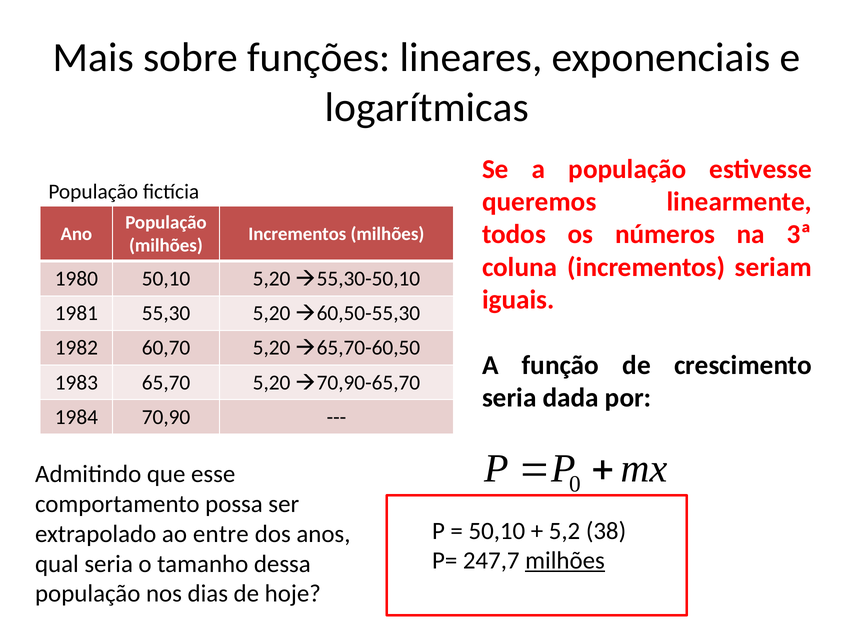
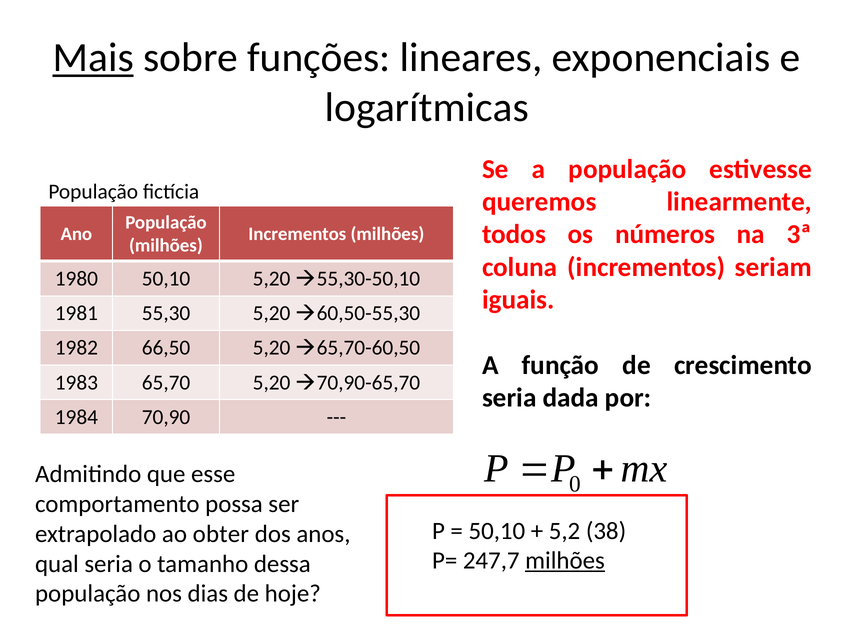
Mais underline: none -> present
60,70: 60,70 -> 66,50
entre: entre -> obter
